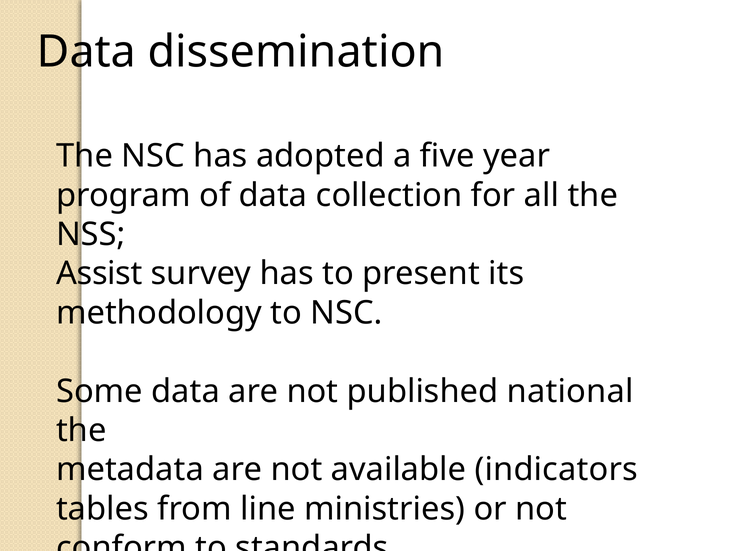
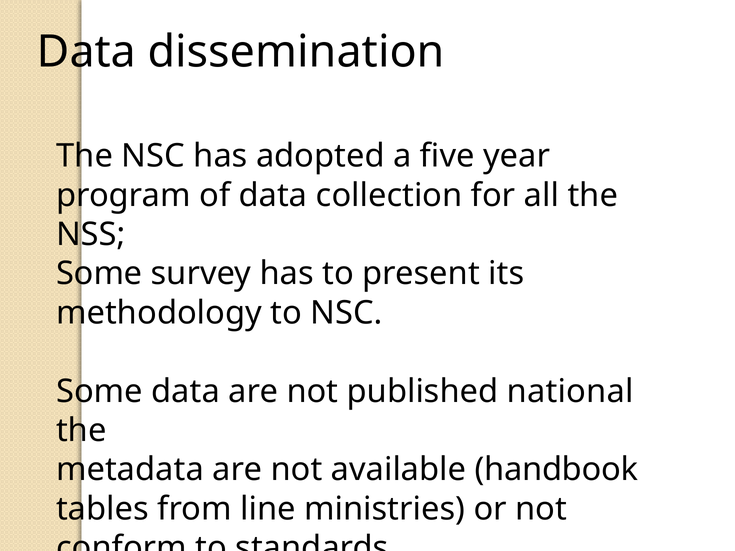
Assist at (99, 274): Assist -> Some
indicators: indicators -> handbook
